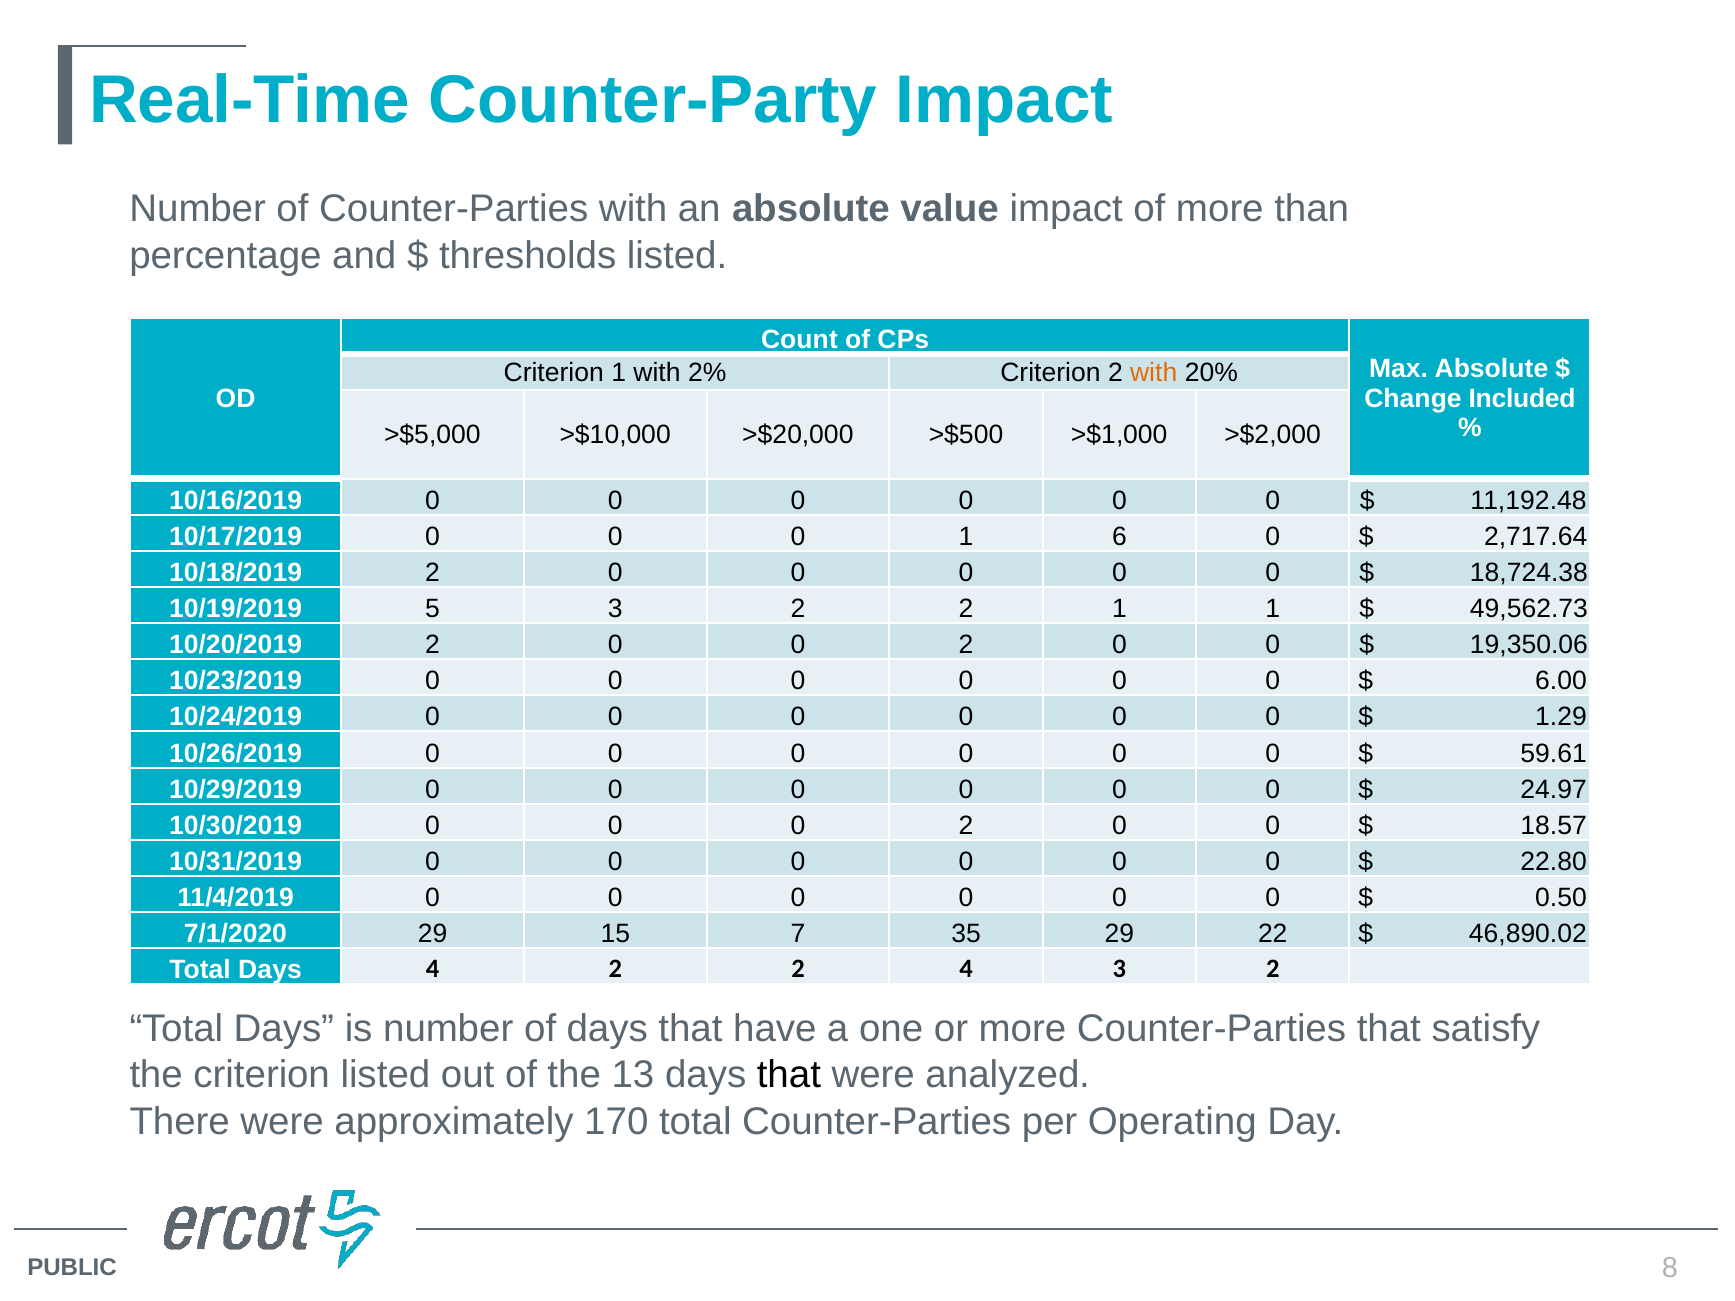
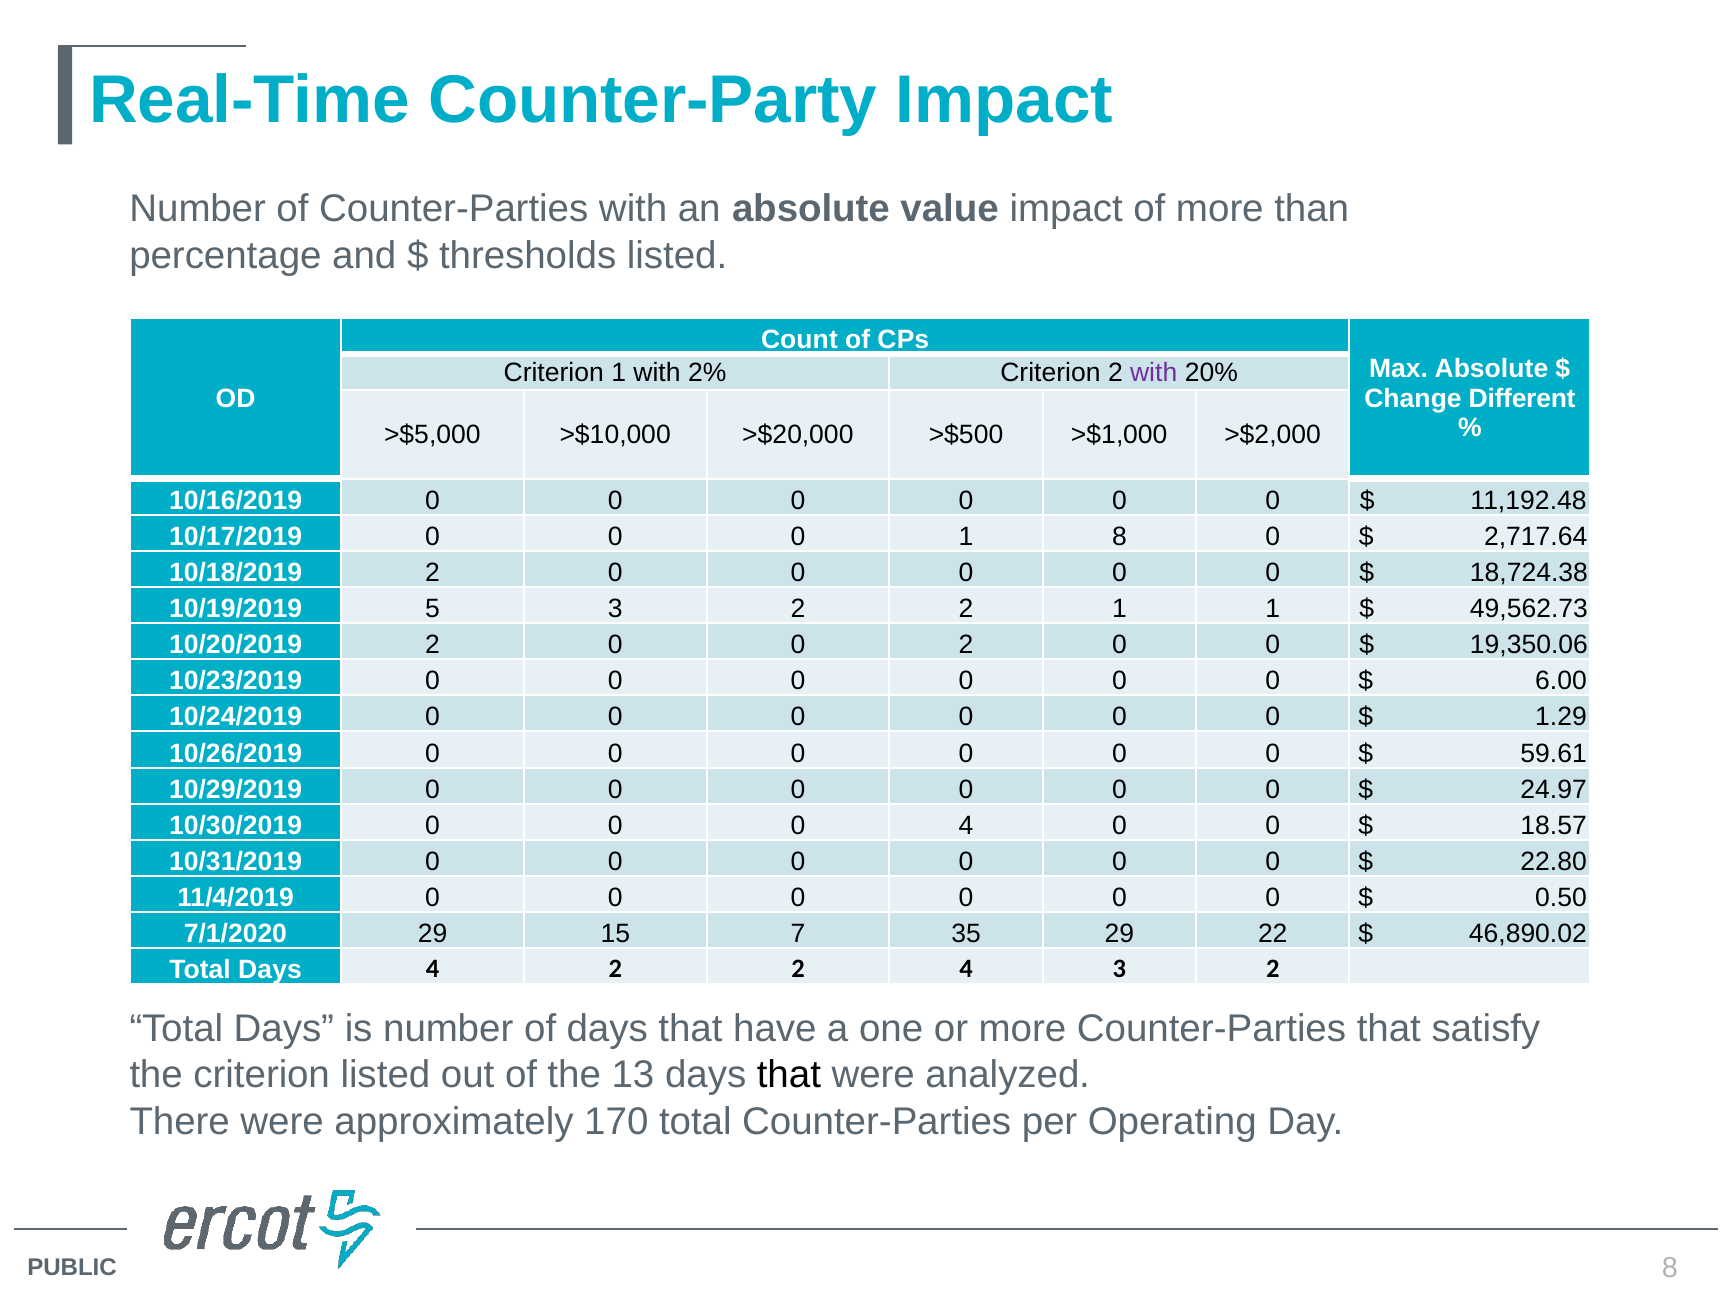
with at (1154, 372) colour: orange -> purple
Included: Included -> Different
1 6: 6 -> 8
0 0 0 2: 2 -> 4
